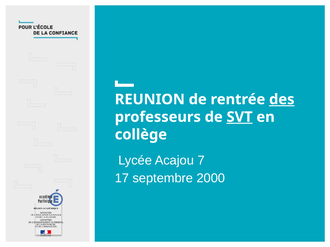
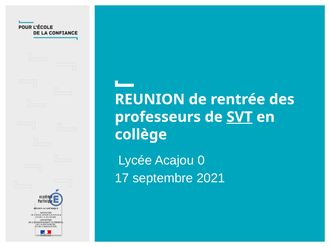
des underline: present -> none
7: 7 -> 0
2000: 2000 -> 2021
